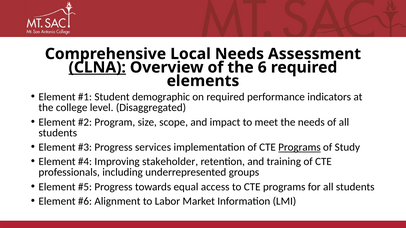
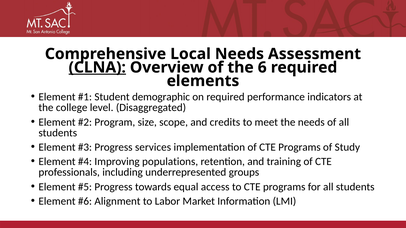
impact: impact -> credits
Programs at (299, 147) underline: present -> none
stakeholder: stakeholder -> populations
